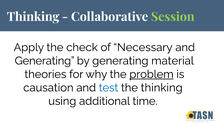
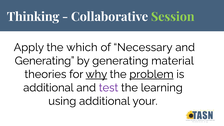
check: check -> which
why underline: none -> present
causation at (48, 88): causation -> additional
test colour: blue -> purple
the thinking: thinking -> learning
time: time -> your
